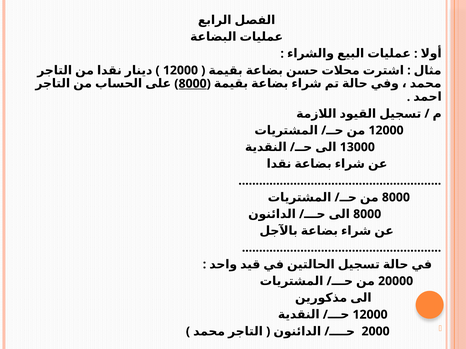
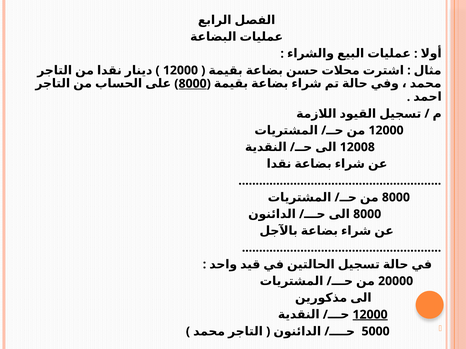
13000: 13000 -> 12008
12000 at (370, 315) underline: none -> present
2000: 2000 -> 5000
